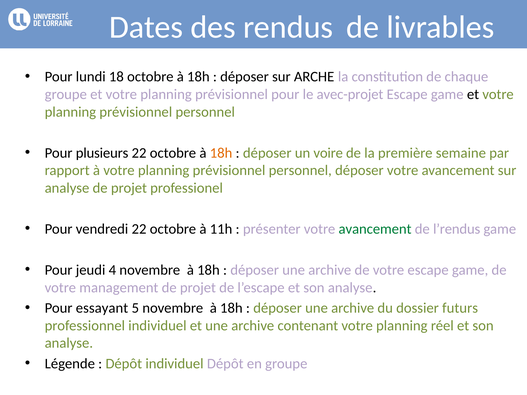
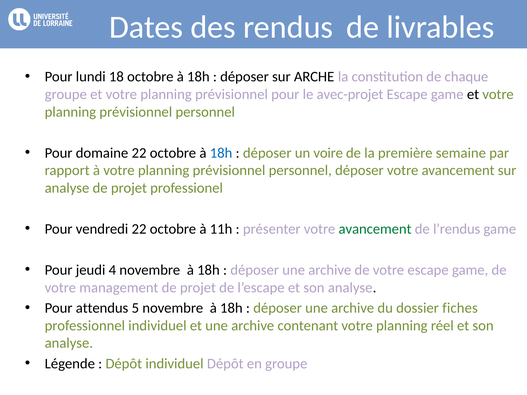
plusieurs: plusieurs -> domaine
18h at (221, 153) colour: orange -> blue
essayant: essayant -> attendus
futurs: futurs -> fiches
